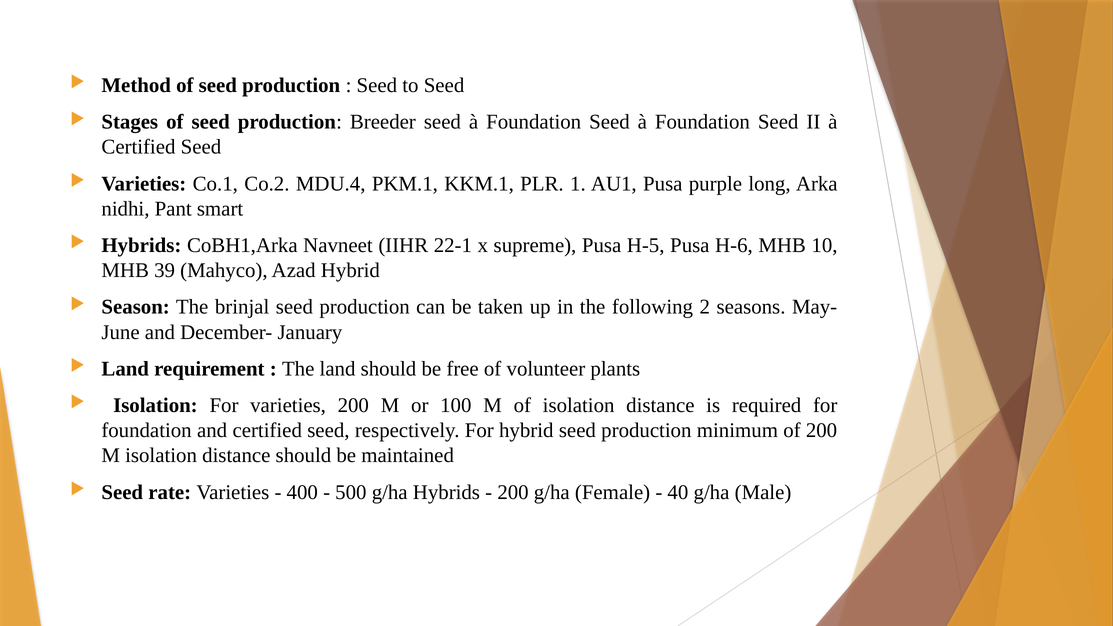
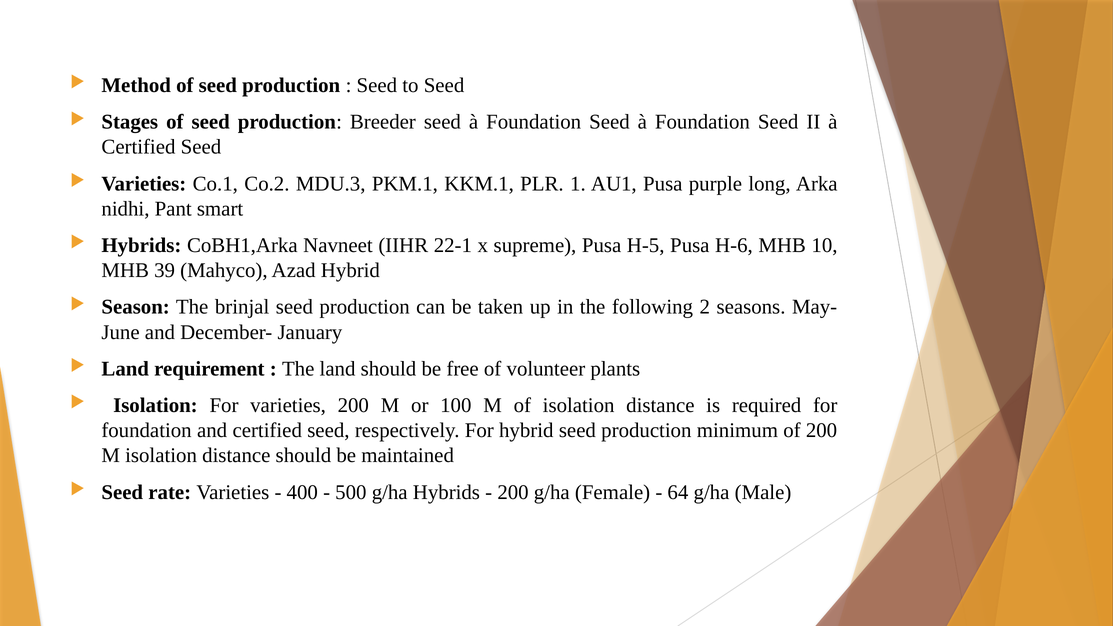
MDU.4: MDU.4 -> MDU.3
40: 40 -> 64
